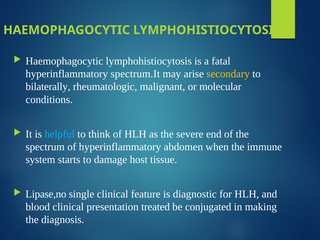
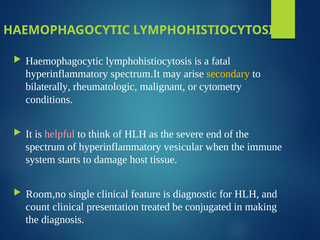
molecular: molecular -> cytometry
helpful colour: light blue -> pink
abdomen: abdomen -> vesicular
Lipase,no: Lipase,no -> Room,no
blood: blood -> count
